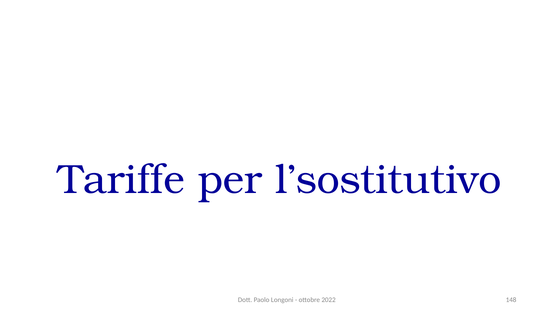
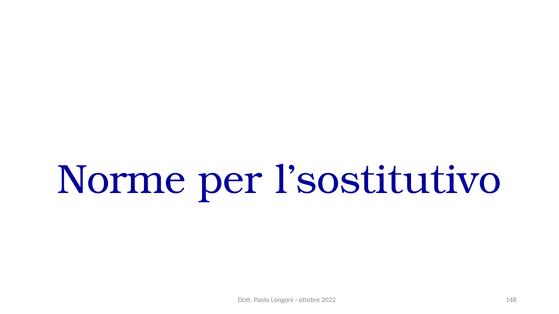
Tariffe: Tariffe -> Norme
